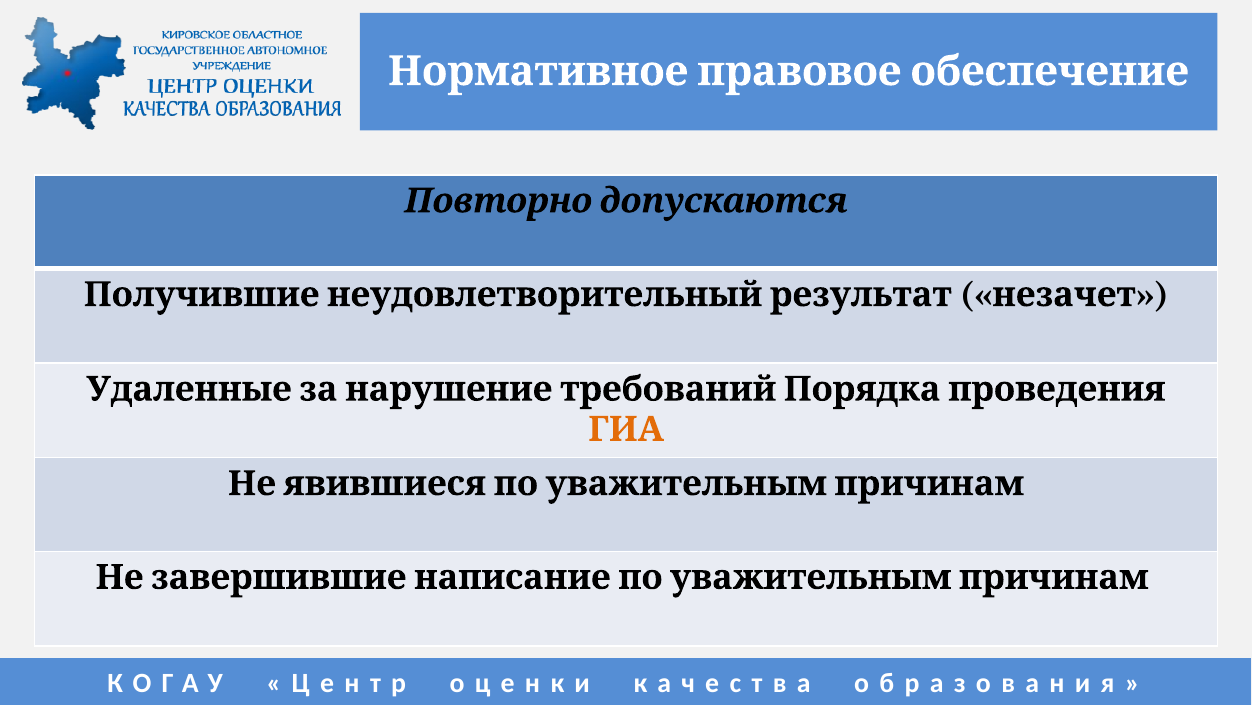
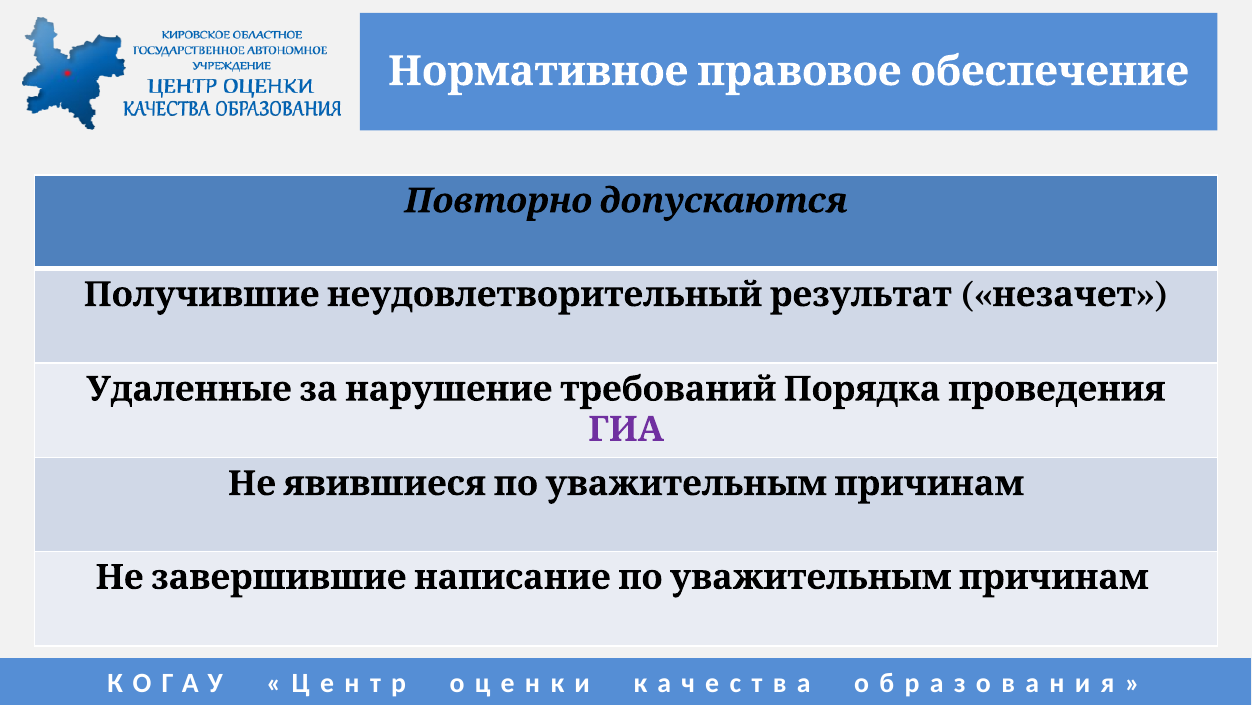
ГИА colour: orange -> purple
